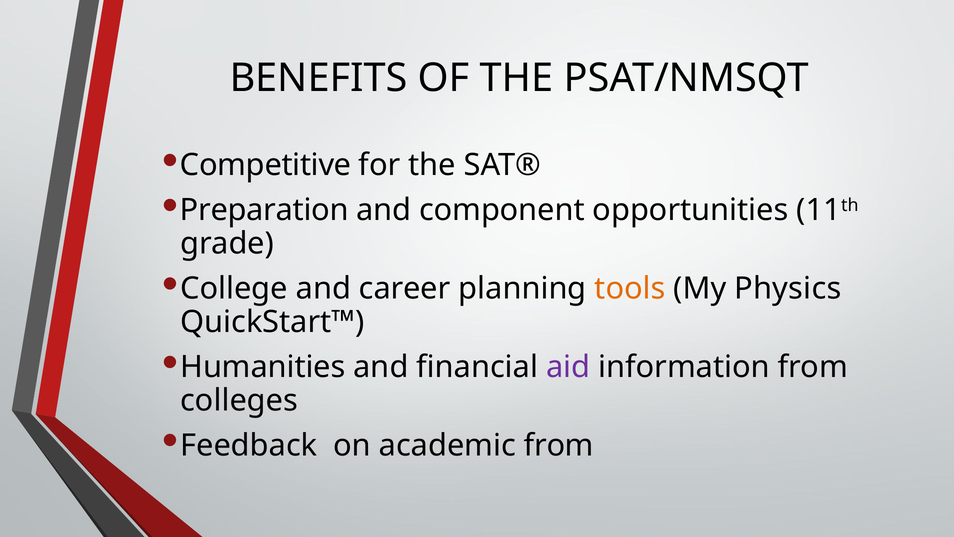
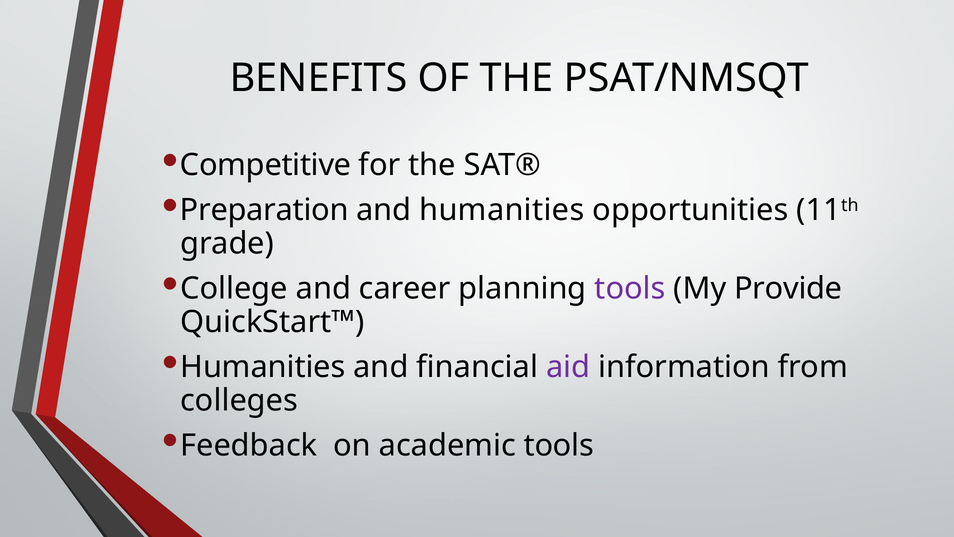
and component: component -> humanities
tools at (630, 289) colour: orange -> purple
Physics: Physics -> Provide
academic from: from -> tools
